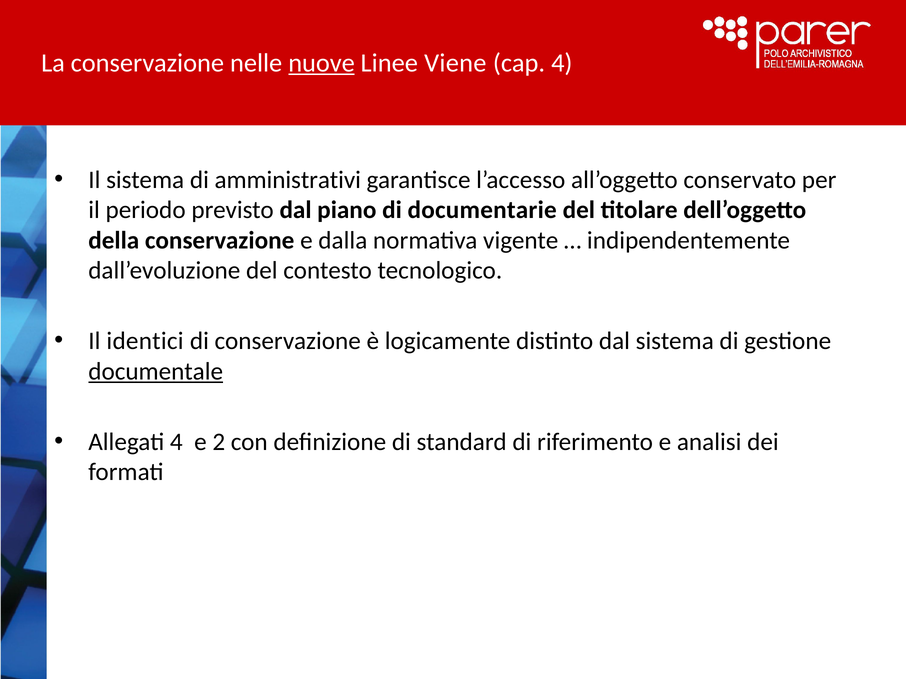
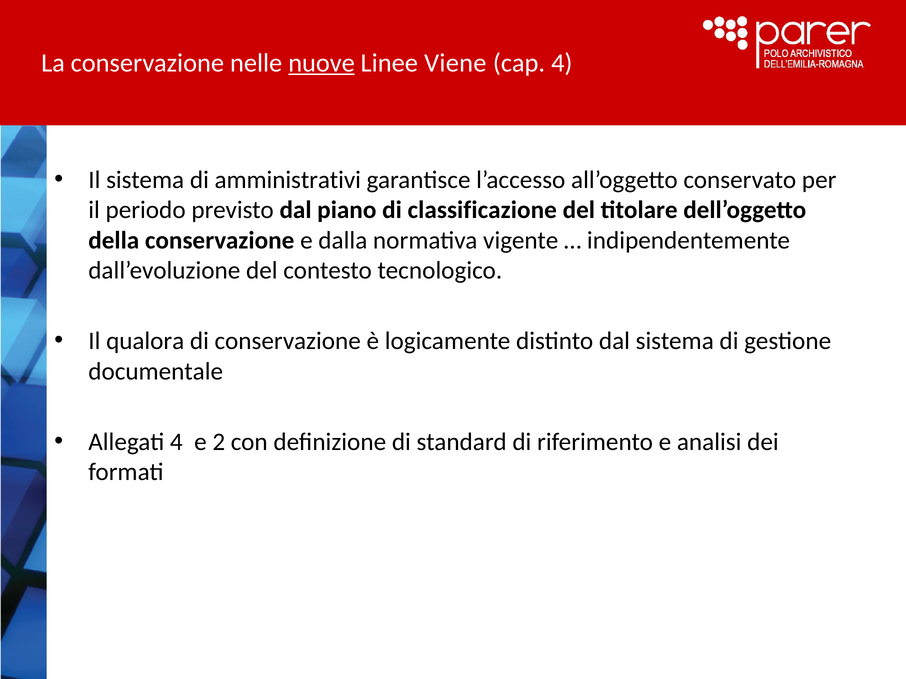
documentarie: documentarie -> classificazione
identici: identici -> qualora
documentale underline: present -> none
